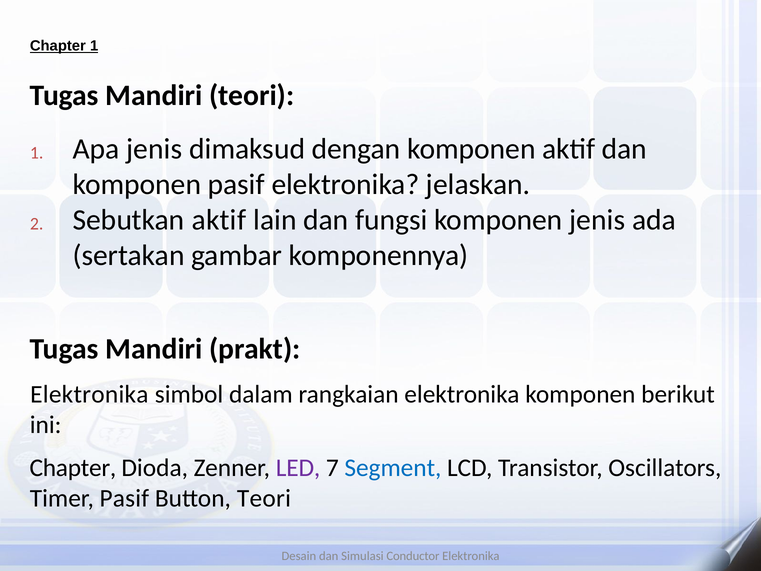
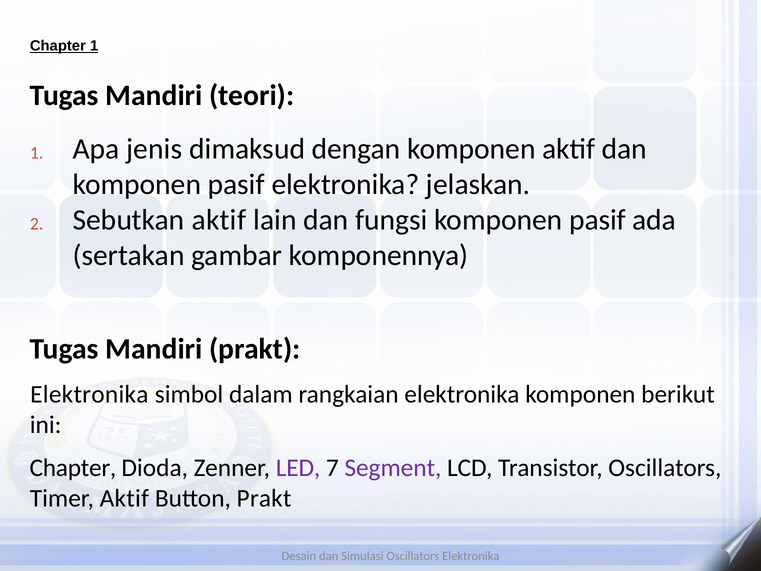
fungsi komponen jenis: jenis -> pasif
Segment colour: blue -> purple
Timer Pasif: Pasif -> Aktif
Button Teori: Teori -> Prakt
Simulasi Conductor: Conductor -> Oscillators
